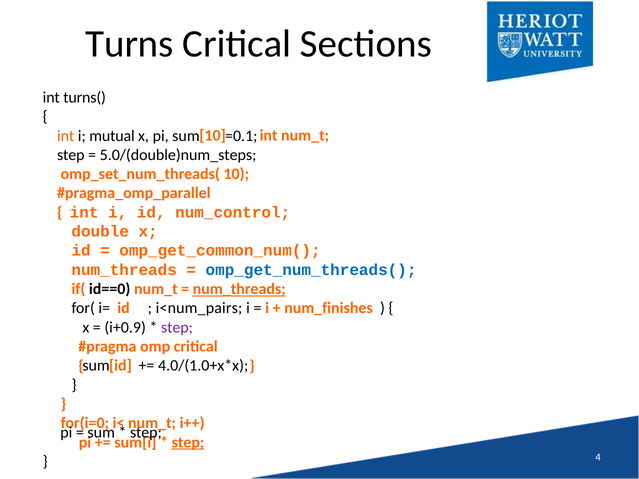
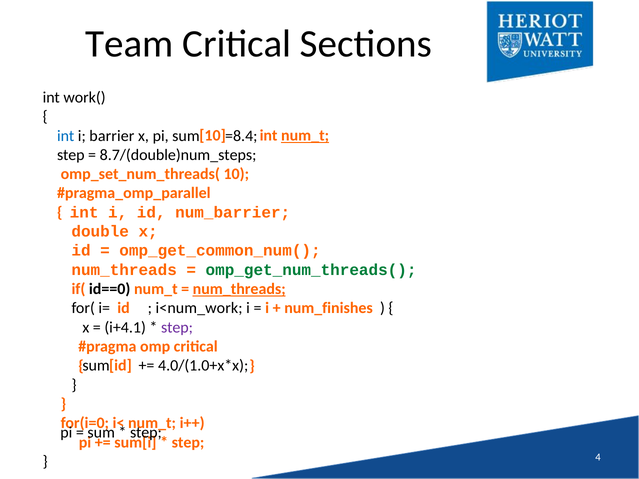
Turns: Turns -> Team
turns(: turns( -> work(
num_t at (305, 136) underline: none -> present
int at (66, 136) colour: orange -> blue
mutual: mutual -> barrier
=0.1: =0.1 -> =8.4
5.0/(double)num_steps: 5.0/(double)num_steps -> 8.7/(double)num_steps
num_control: num_control -> num_barrier
omp_get_num_threads( colour: blue -> green
i<num_pairs: i<num_pairs -> i<num_work
i+0.9: i+0.9 -> i+4.1
step at (188, 443) underline: present -> none
